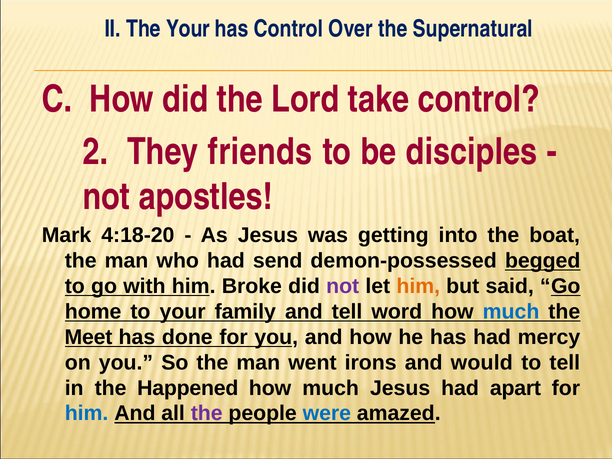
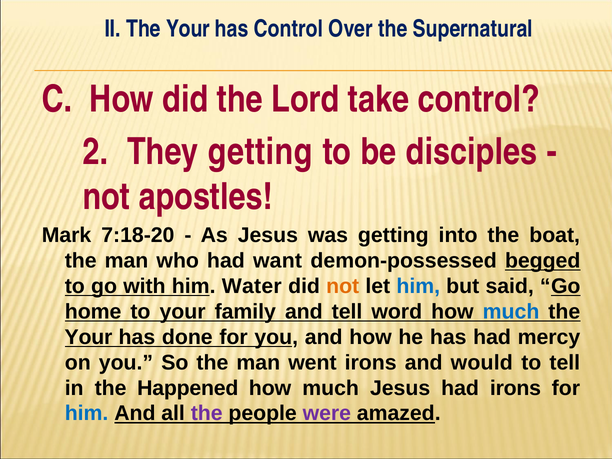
They friends: friends -> getting
4:18-20: 4:18-20 -> 7:18-20
send: send -> want
Broke: Broke -> Water
not at (343, 286) colour: purple -> orange
him at (418, 286) colour: orange -> blue
Meet at (88, 337): Meet -> Your
had apart: apart -> irons
were colour: blue -> purple
